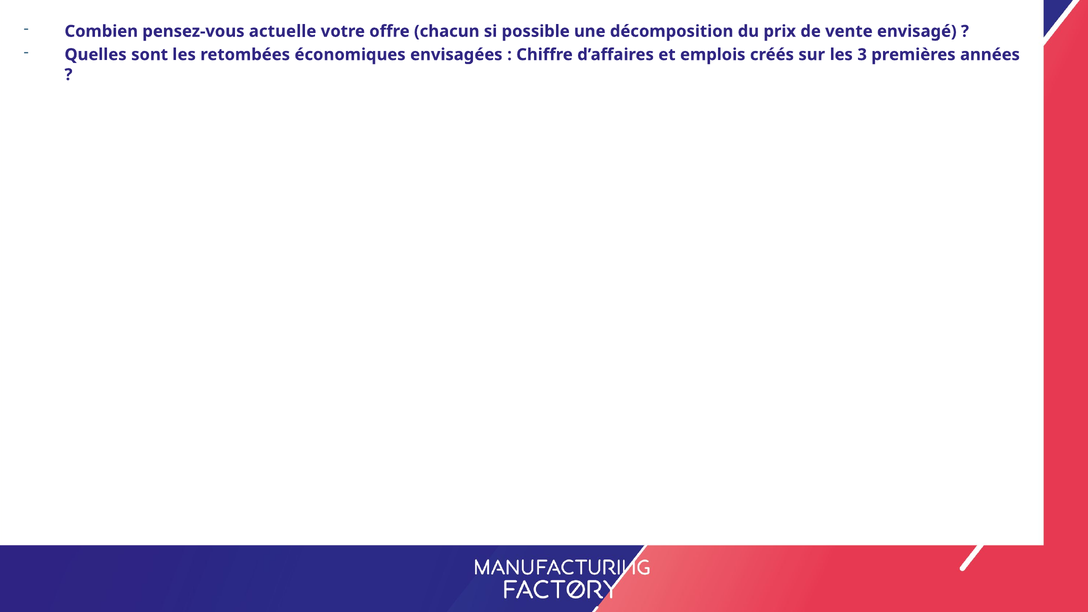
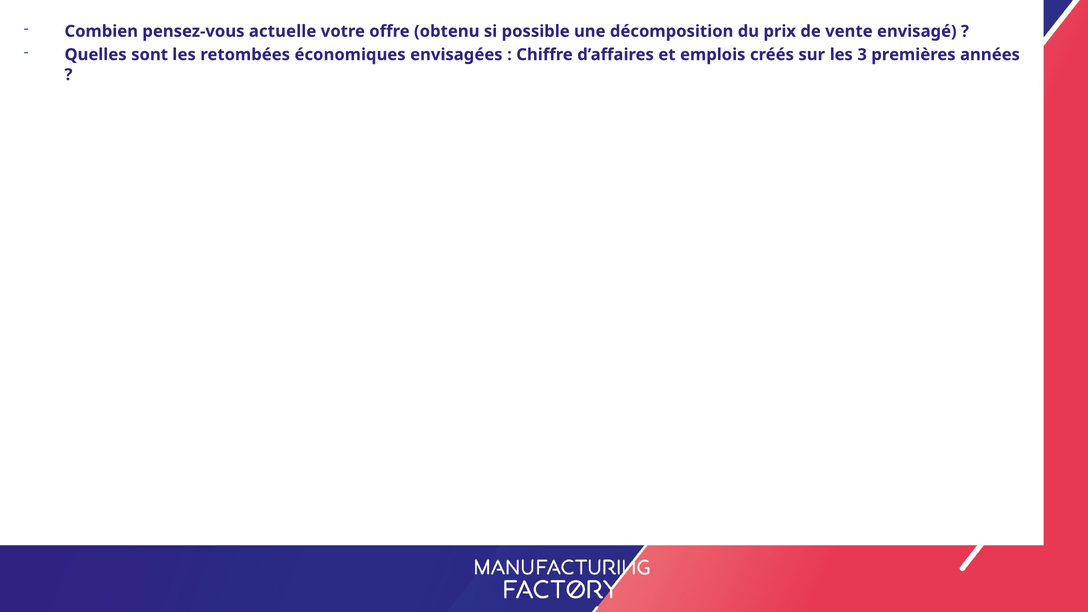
chacun: chacun -> obtenu
